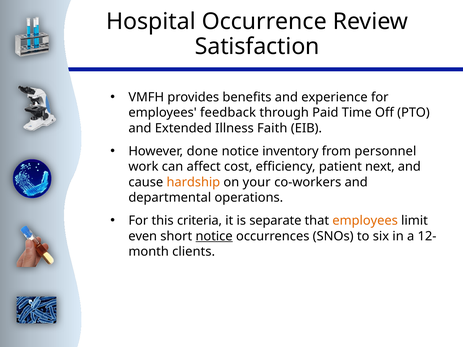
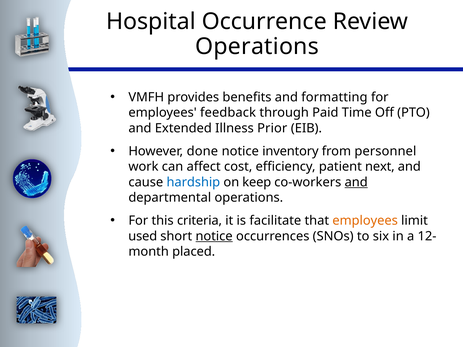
Satisfaction at (257, 47): Satisfaction -> Operations
experience: experience -> formatting
Faith: Faith -> Prior
hardship colour: orange -> blue
your: your -> keep
and at (356, 182) underline: none -> present
separate: separate -> facilitate
even: even -> used
clients: clients -> placed
